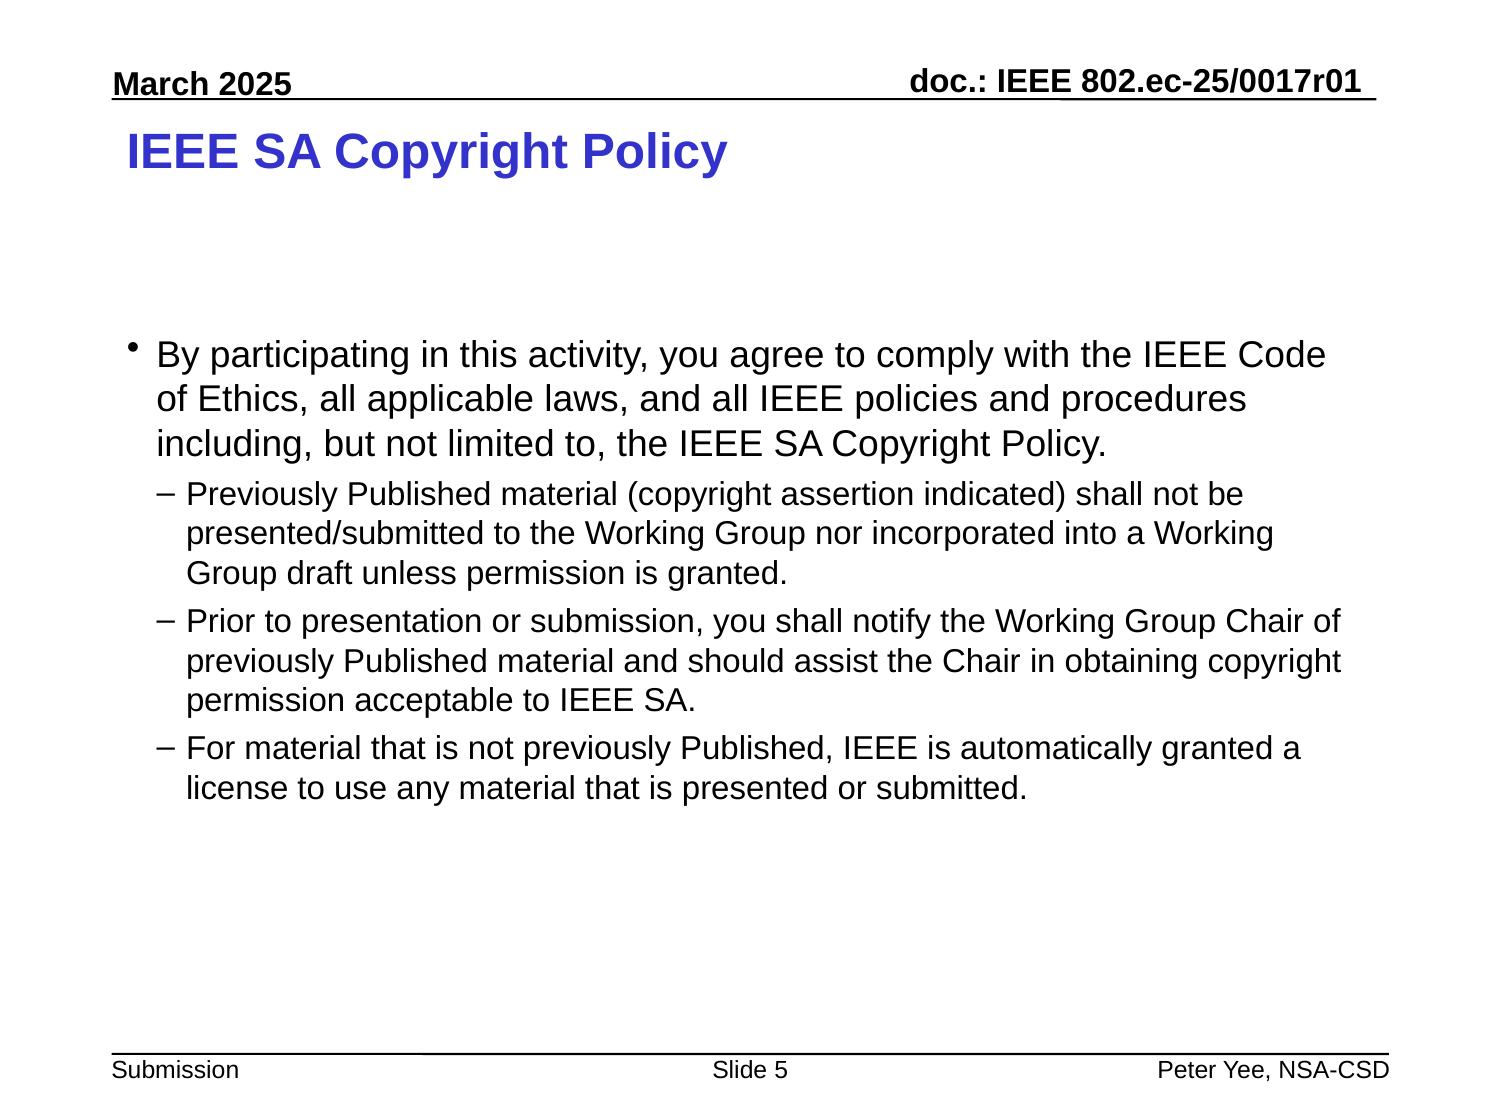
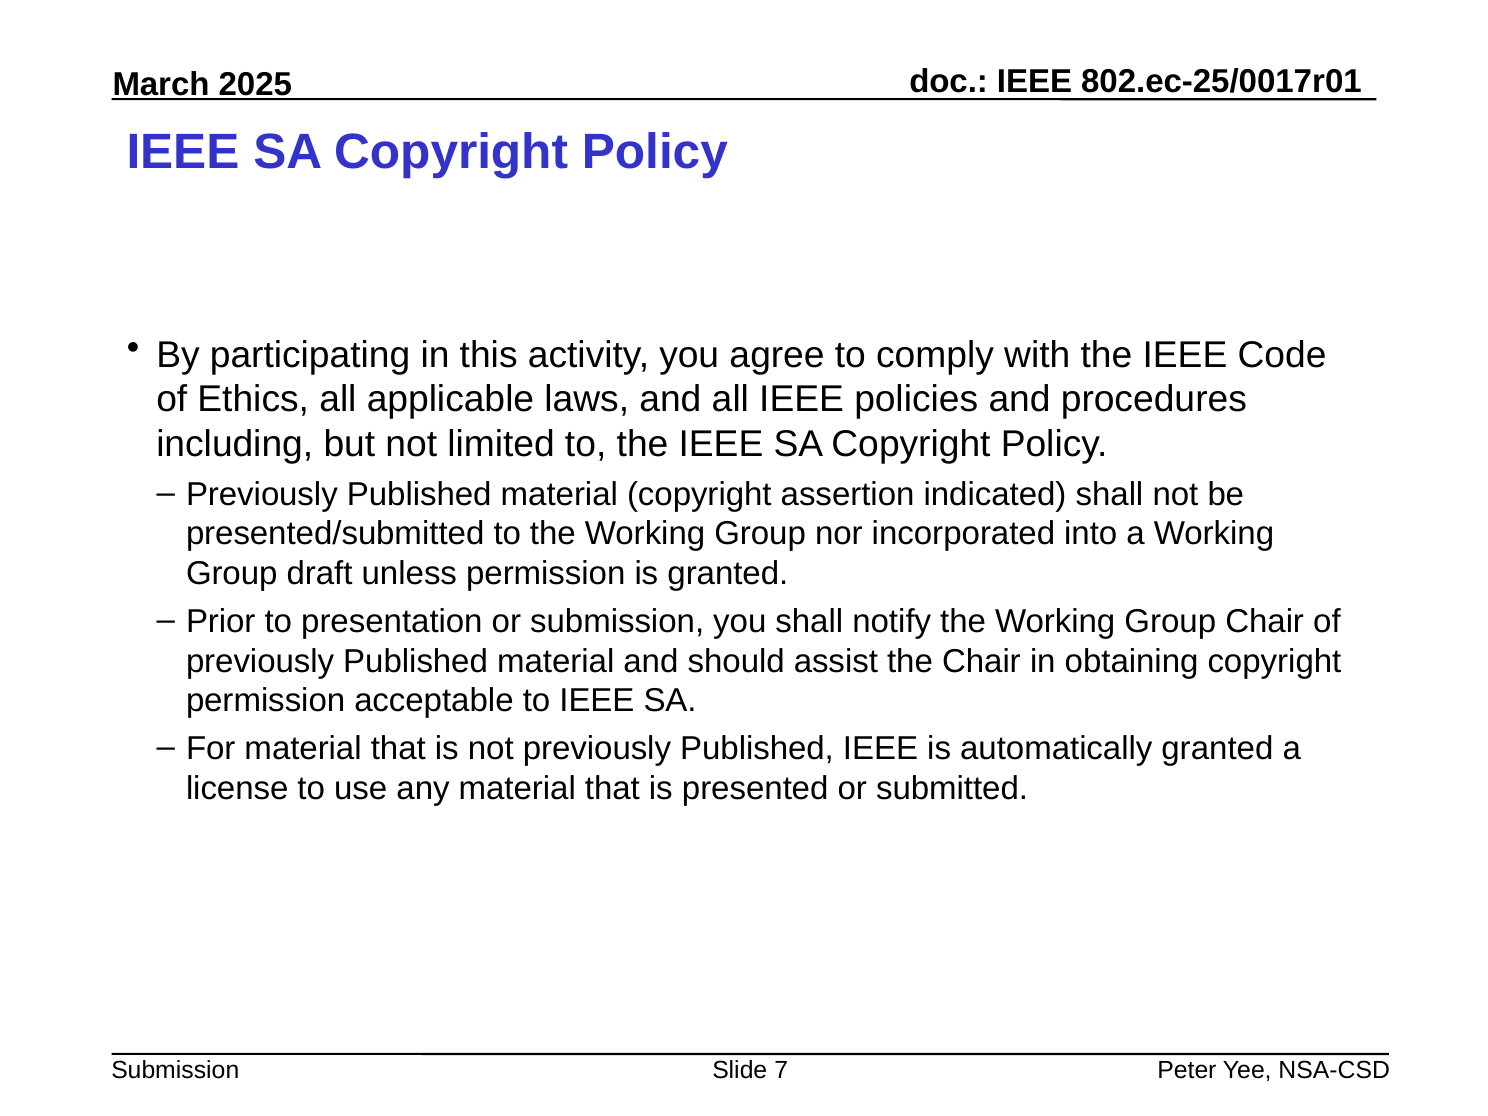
5: 5 -> 7
